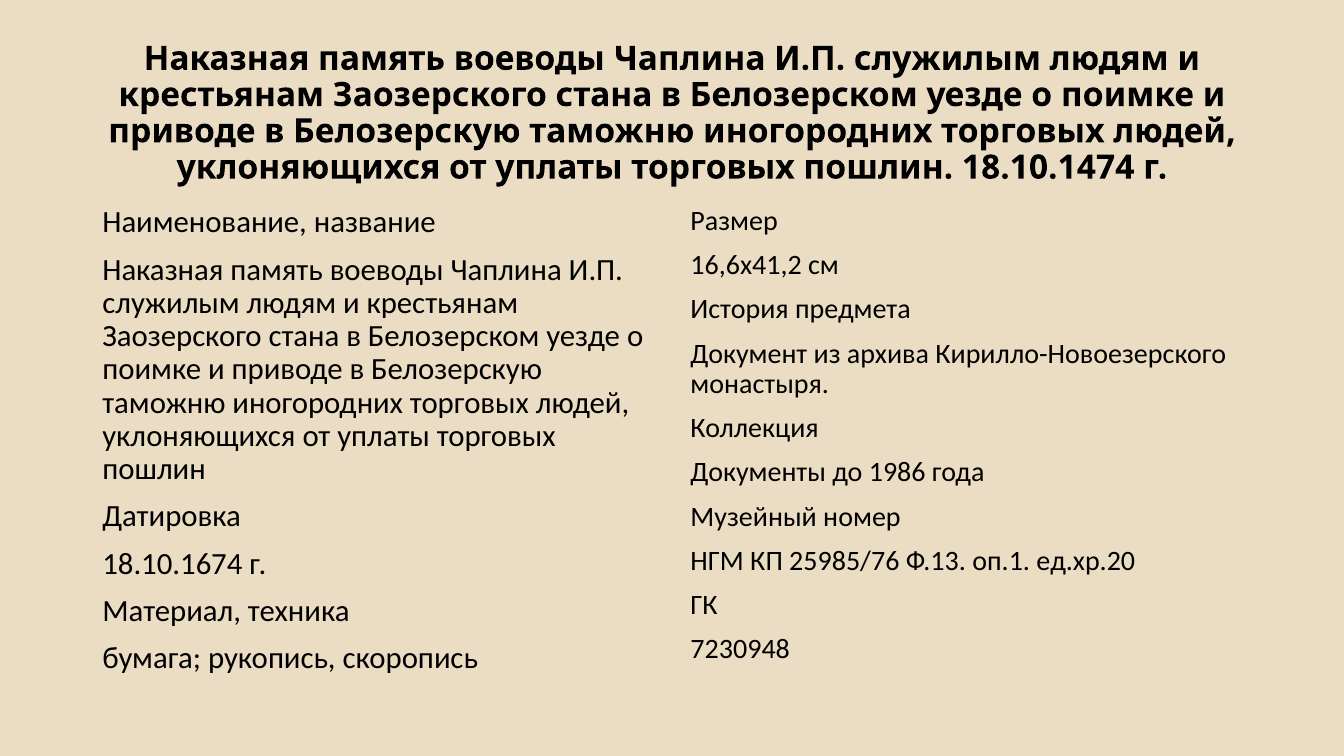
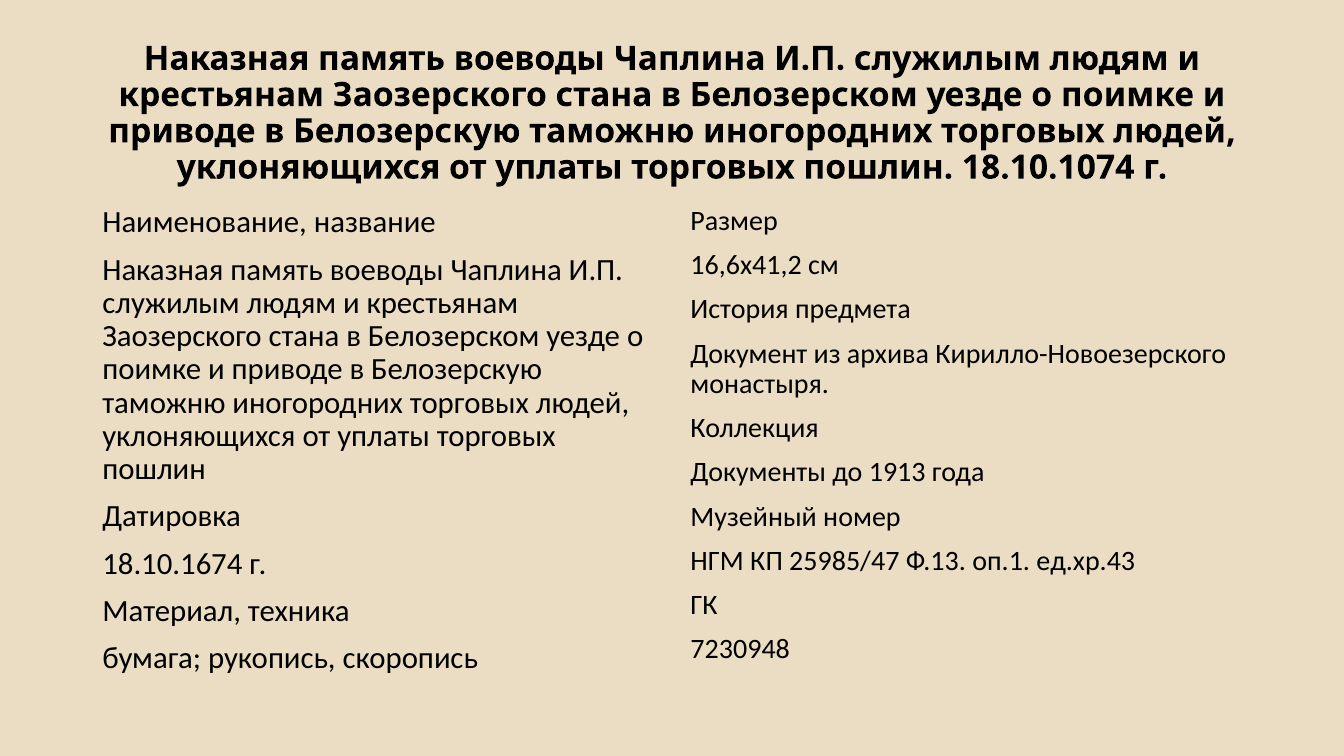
18.10.1474: 18.10.1474 -> 18.10.1074
1986: 1986 -> 1913
25985/76: 25985/76 -> 25985/47
ед.хр.20: ед.хр.20 -> ед.хр.43
